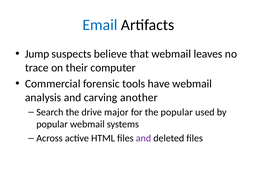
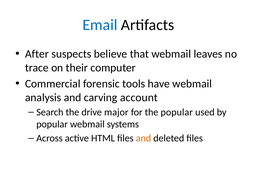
Jump: Jump -> After
another: another -> account
and at (143, 138) colour: purple -> orange
